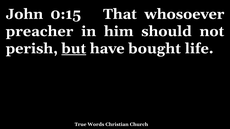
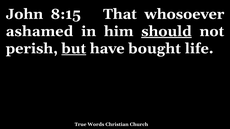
0:15: 0:15 -> 8:15
preacher: preacher -> ashamed
should underline: none -> present
